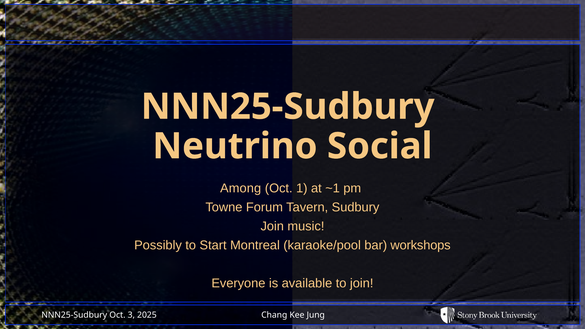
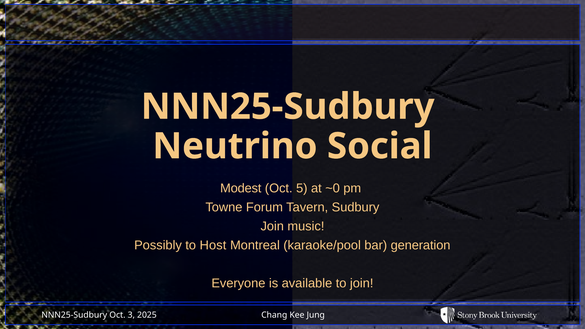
Among: Among -> Modest
1: 1 -> 5
~1: ~1 -> ~0
Start: Start -> Host
workshops: workshops -> generation
